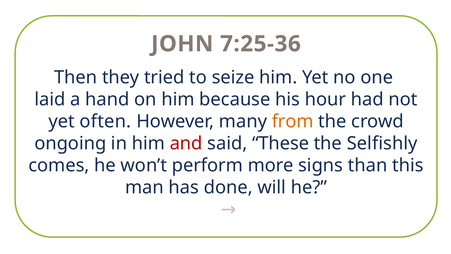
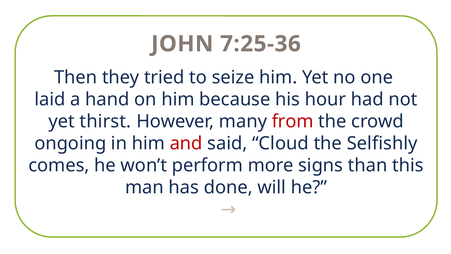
often: often -> thirst
from colour: orange -> red
These: These -> Cloud
